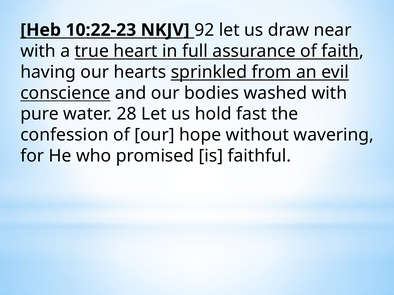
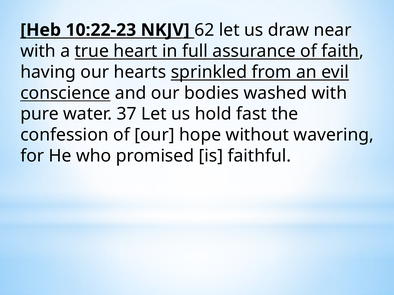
92: 92 -> 62
28: 28 -> 37
